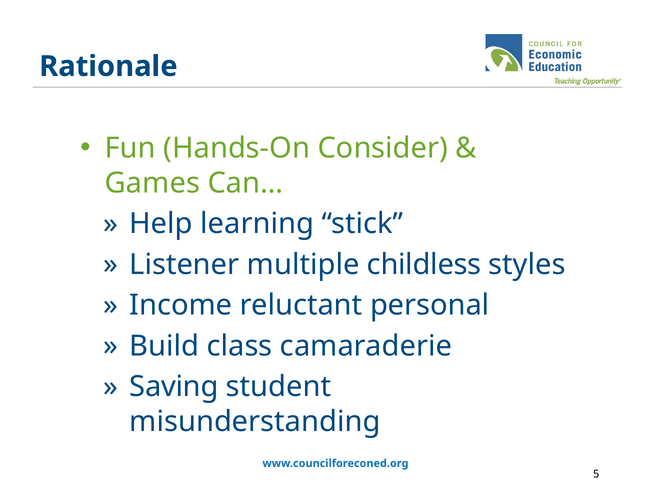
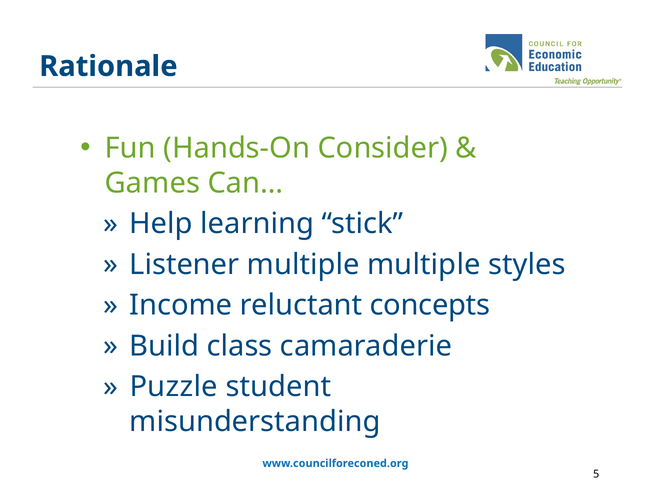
multiple childless: childless -> multiple
personal: personal -> concepts
Saving: Saving -> Puzzle
